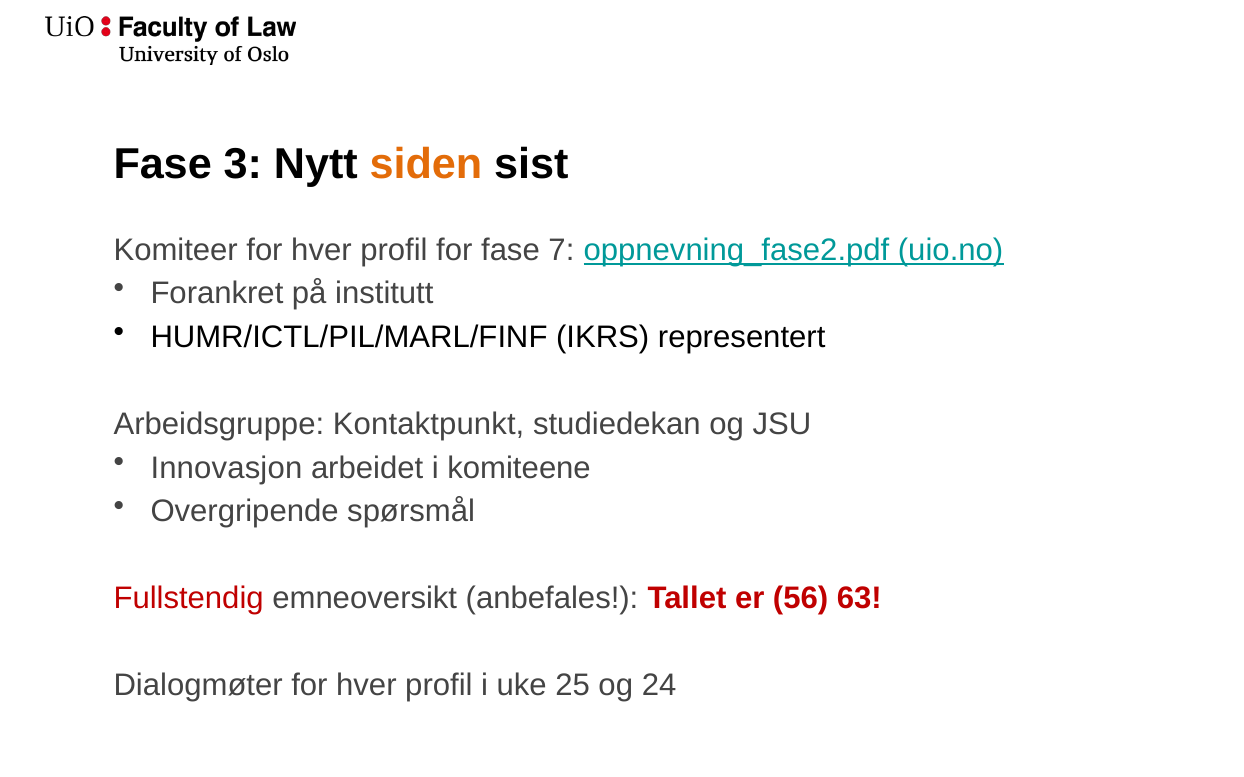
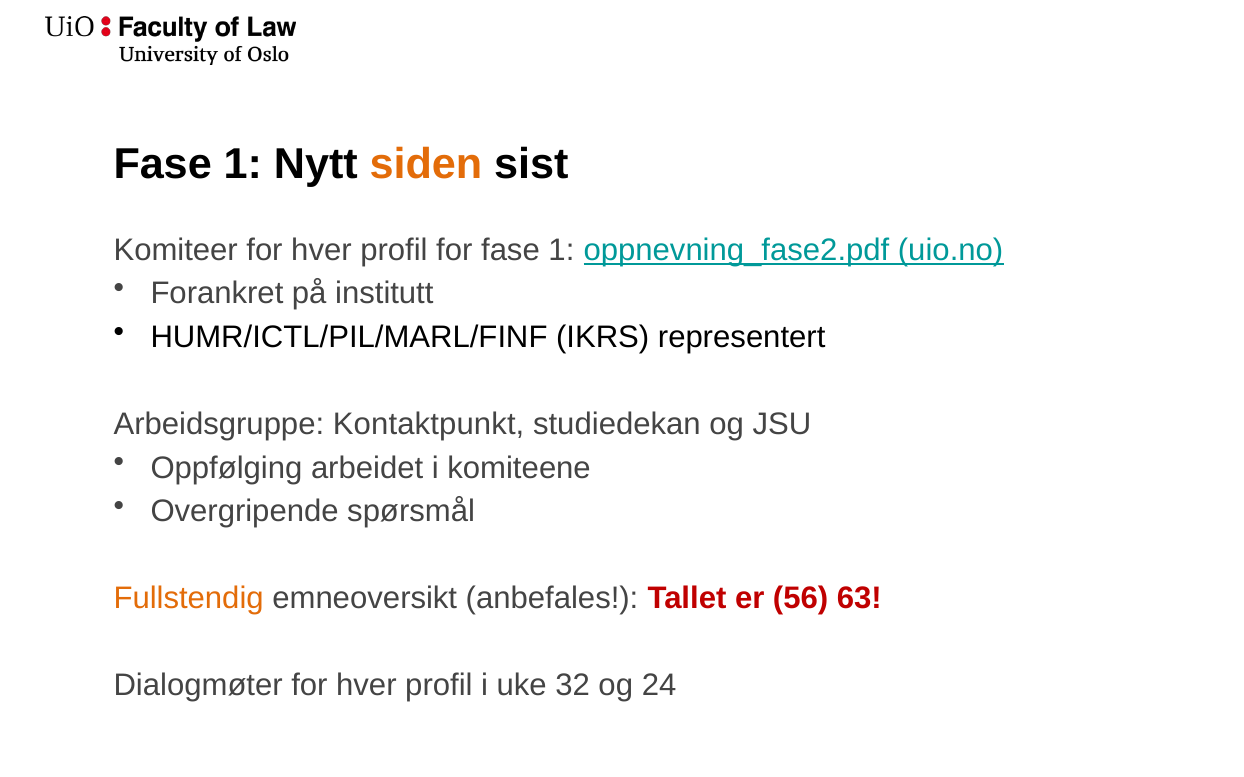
3 at (243, 164): 3 -> 1
for fase 7: 7 -> 1
Innovasjon: Innovasjon -> Oppfølging
Fullstendig colour: red -> orange
25: 25 -> 32
